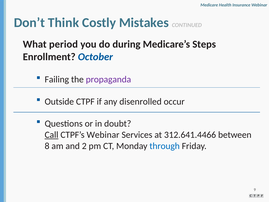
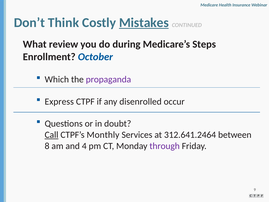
Mistakes underline: none -> present
period: period -> review
Failing: Failing -> Which
Outside: Outside -> Express
CTPF’s Webinar: Webinar -> Monthly
312.641.4466: 312.641.4466 -> 312.641.2464
2: 2 -> 4
through colour: blue -> purple
